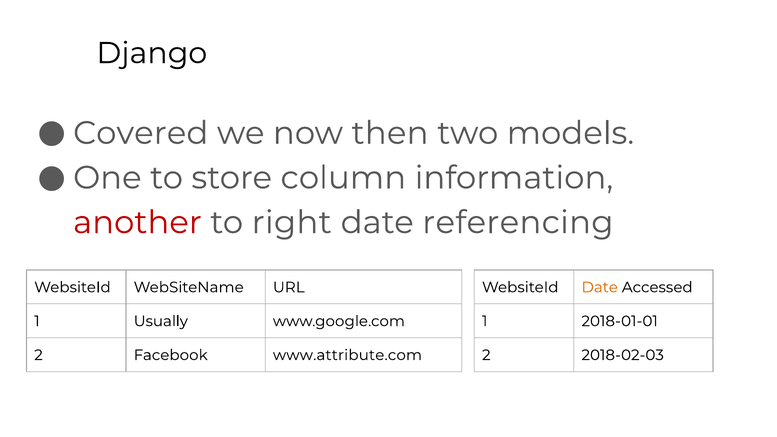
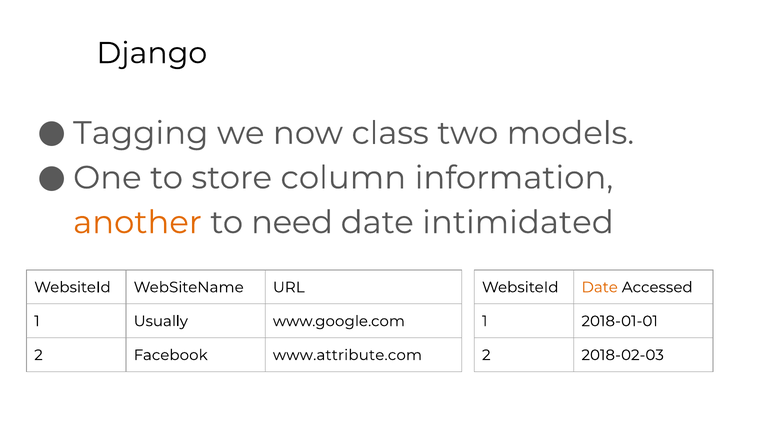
Covered: Covered -> Tagging
then: then -> class
another colour: red -> orange
right: right -> need
referencing: referencing -> intimidated
